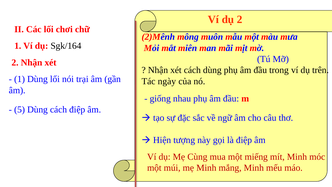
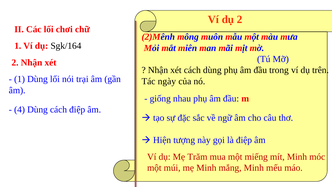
5: 5 -> 4
Cùng: Cùng -> Trăm
